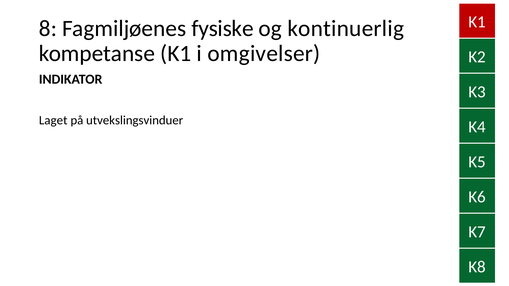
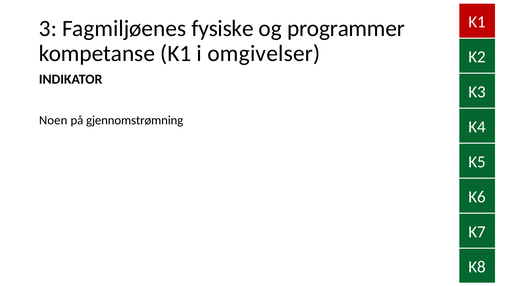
8: 8 -> 3
kontinuerlig: kontinuerlig -> programmer
Laget: Laget -> Noen
utvekslingsvinduer: utvekslingsvinduer -> gjennomstrømning
